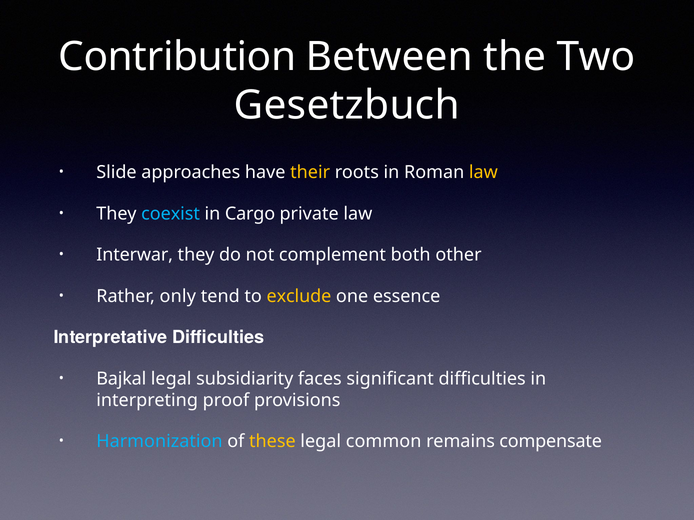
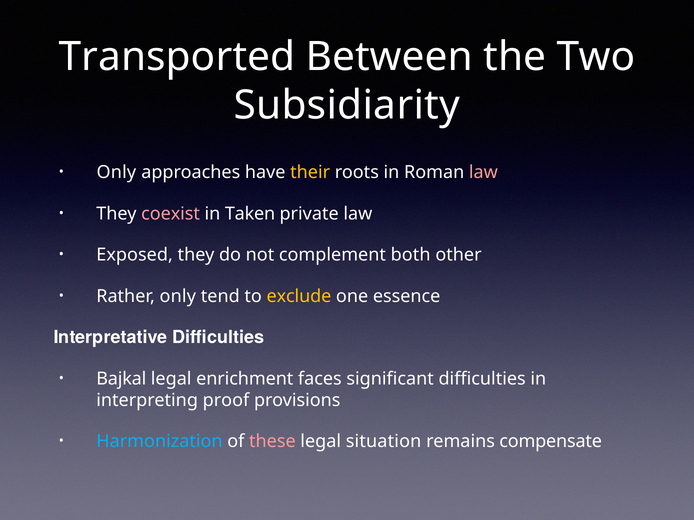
Contribution: Contribution -> Transported
Gesetzbuch: Gesetzbuch -> Subsidiarity
Slide at (116, 173): Slide -> Only
law at (483, 173) colour: yellow -> pink
coexist colour: light blue -> pink
Cargo: Cargo -> Taken
Interwar: Interwar -> Exposed
subsidiarity: subsidiarity -> enrichment
these colour: yellow -> pink
common: common -> situation
